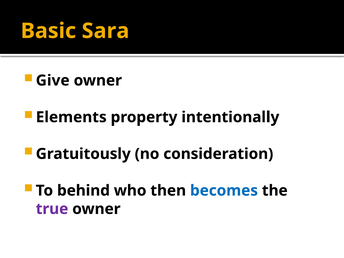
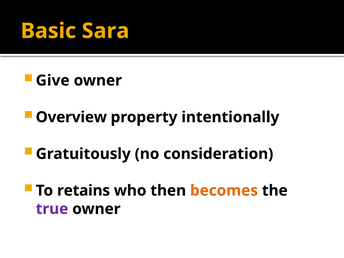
Elements: Elements -> Overview
behind: behind -> retains
becomes colour: blue -> orange
